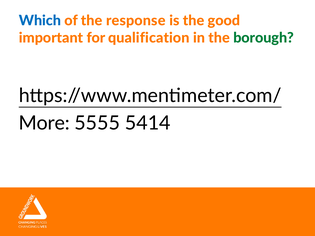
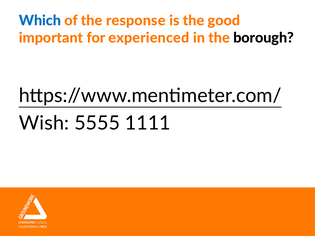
qualification: qualification -> experienced
borough colour: green -> black
More: More -> Wish
5414: 5414 -> 1111
